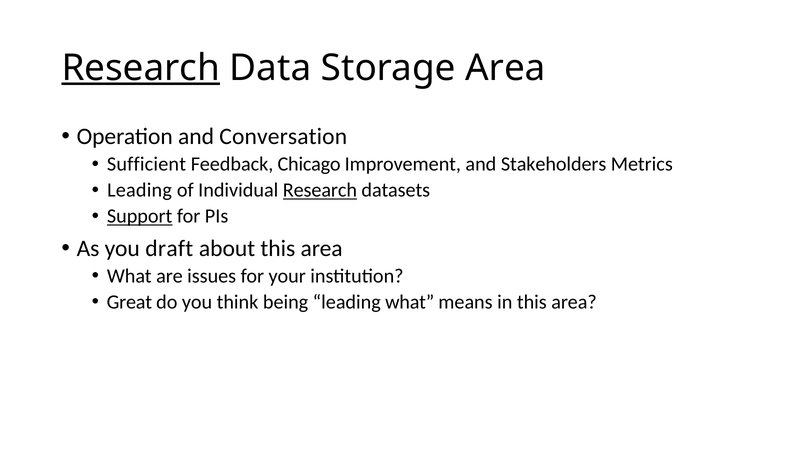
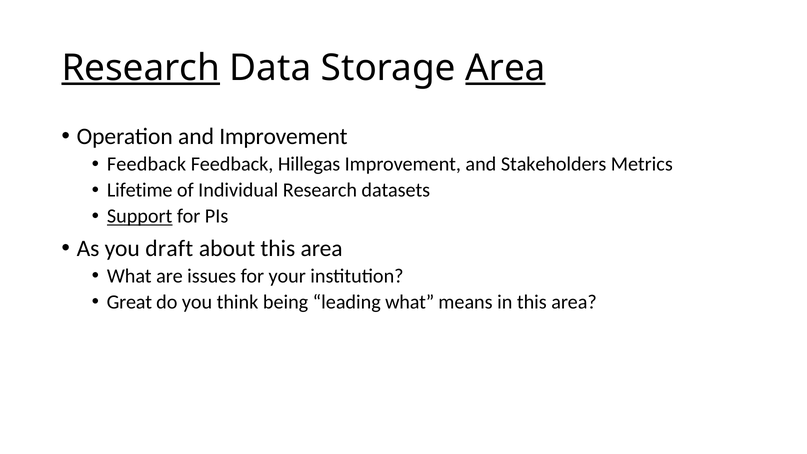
Area at (505, 68) underline: none -> present
and Conversation: Conversation -> Improvement
Sufficient at (146, 164): Sufficient -> Feedback
Chicago: Chicago -> Hillegas
Leading at (140, 190): Leading -> Lifetime
Research at (320, 190) underline: present -> none
